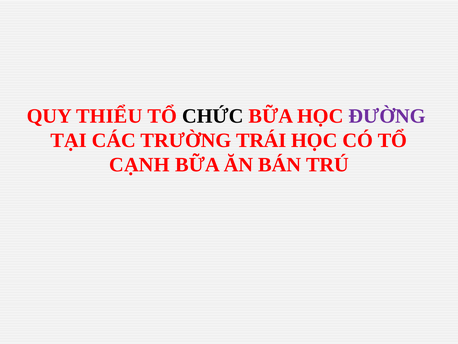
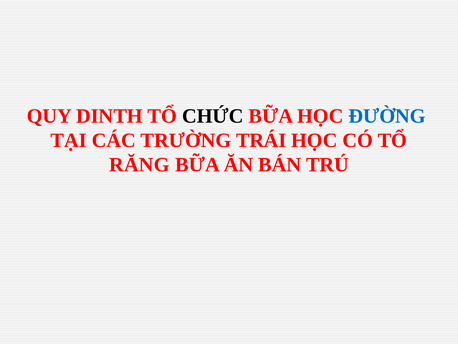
THIỂU: THIỂU -> DINTH
ĐƯỜNG colour: purple -> blue
CẠNH: CẠNH -> RĂNG
